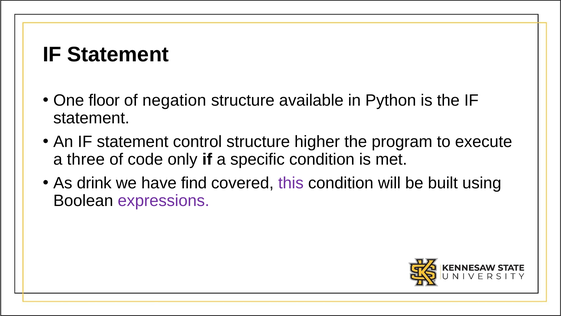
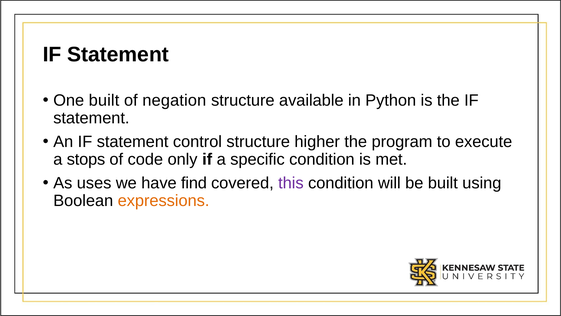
One floor: floor -> built
three: three -> stops
drink: drink -> uses
expressions colour: purple -> orange
